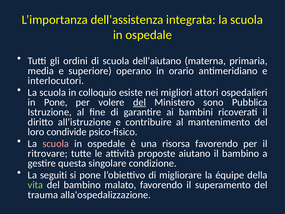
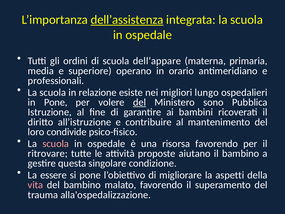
dell’assistenza underline: none -> present
dell’aiutano: dell’aiutano -> dell’appare
interlocutori: interlocutori -> professionali
colloquio: colloquio -> relazione
attori: attori -> lungo
seguiti: seguiti -> essere
équipe: équipe -> aspetti
vita colour: light green -> pink
